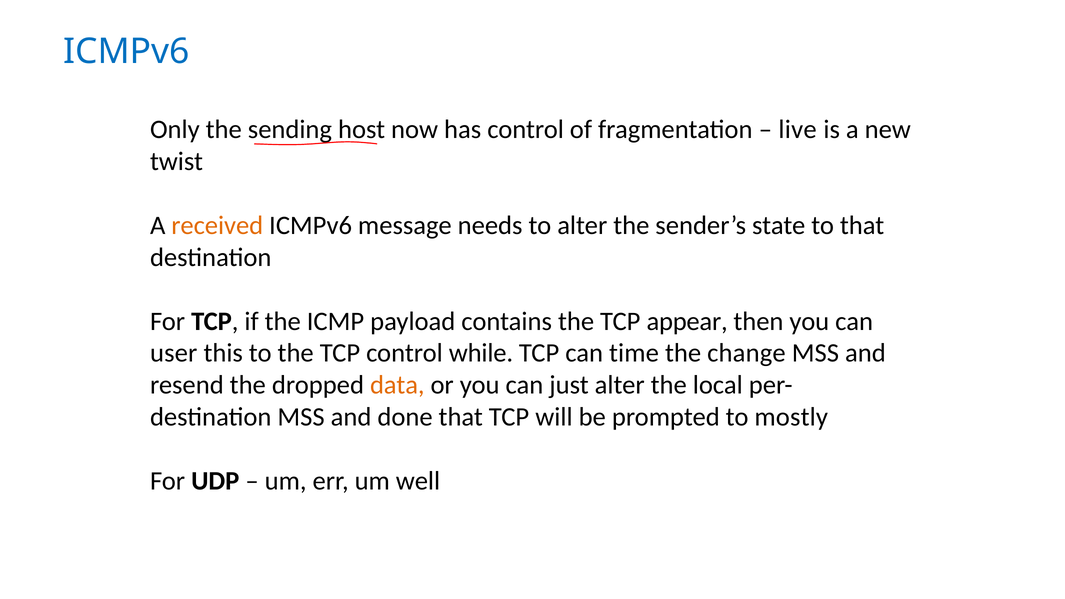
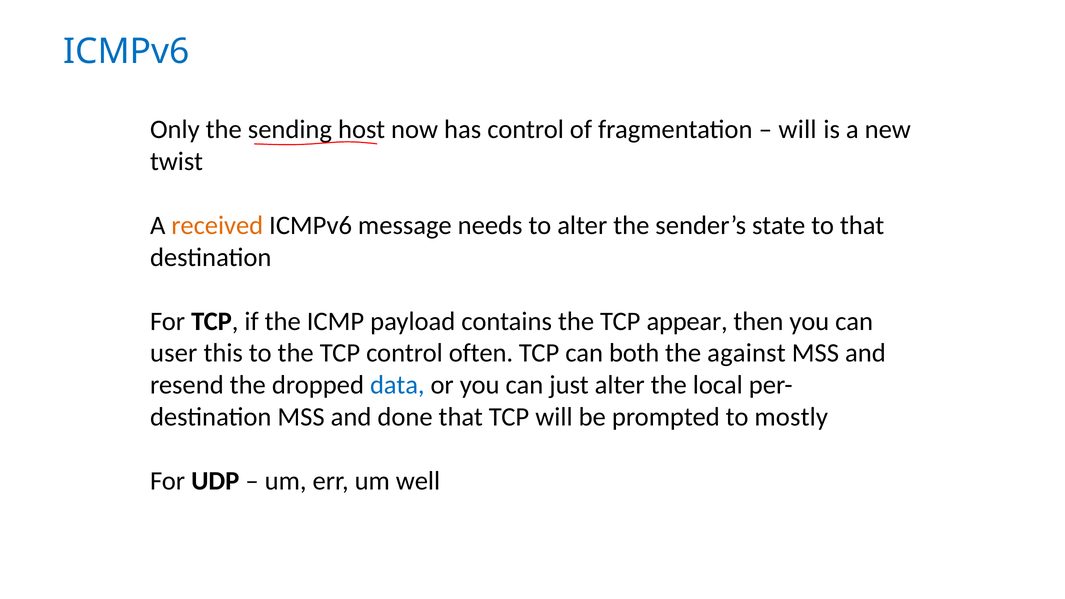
live at (798, 130): live -> will
while: while -> often
time: time -> both
change: change -> against
data colour: orange -> blue
